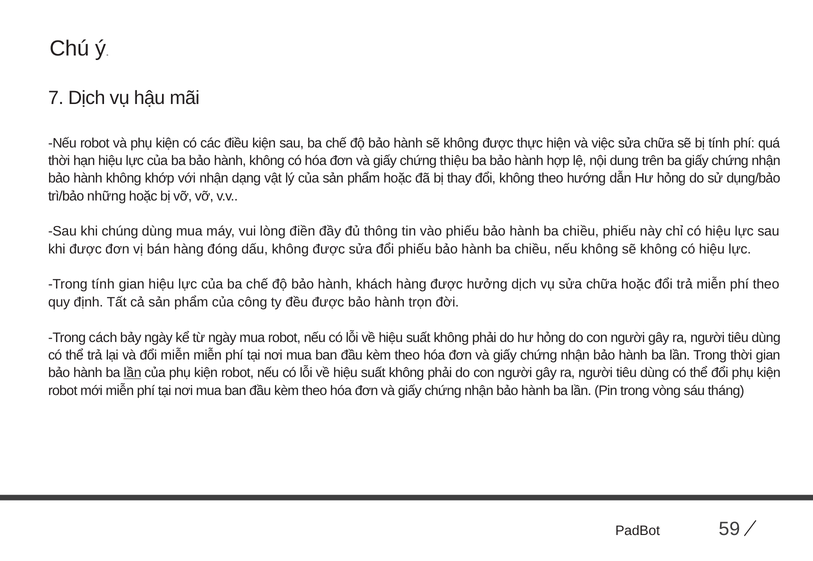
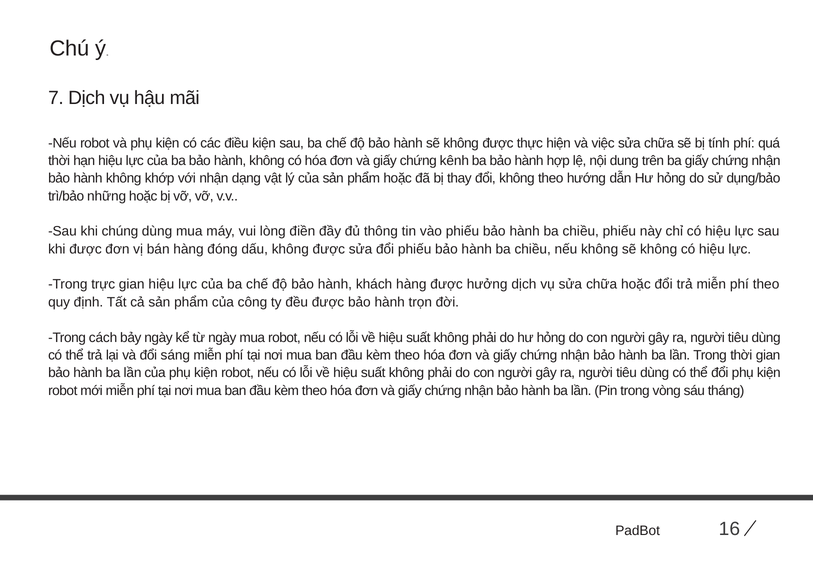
thiệu: thiệu -> kênh
Trong tính: tính -> trực
đổi miễn: miễn -> sáng
lần at (133, 373) underline: present -> none
59: 59 -> 16
